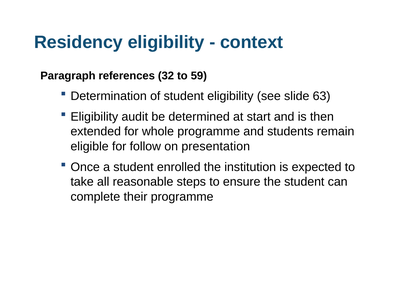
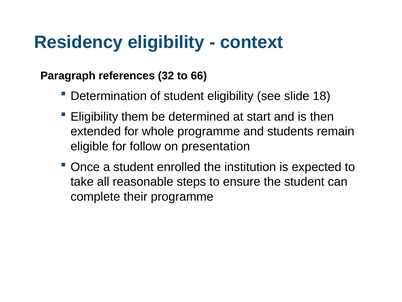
59: 59 -> 66
63: 63 -> 18
audit: audit -> them
